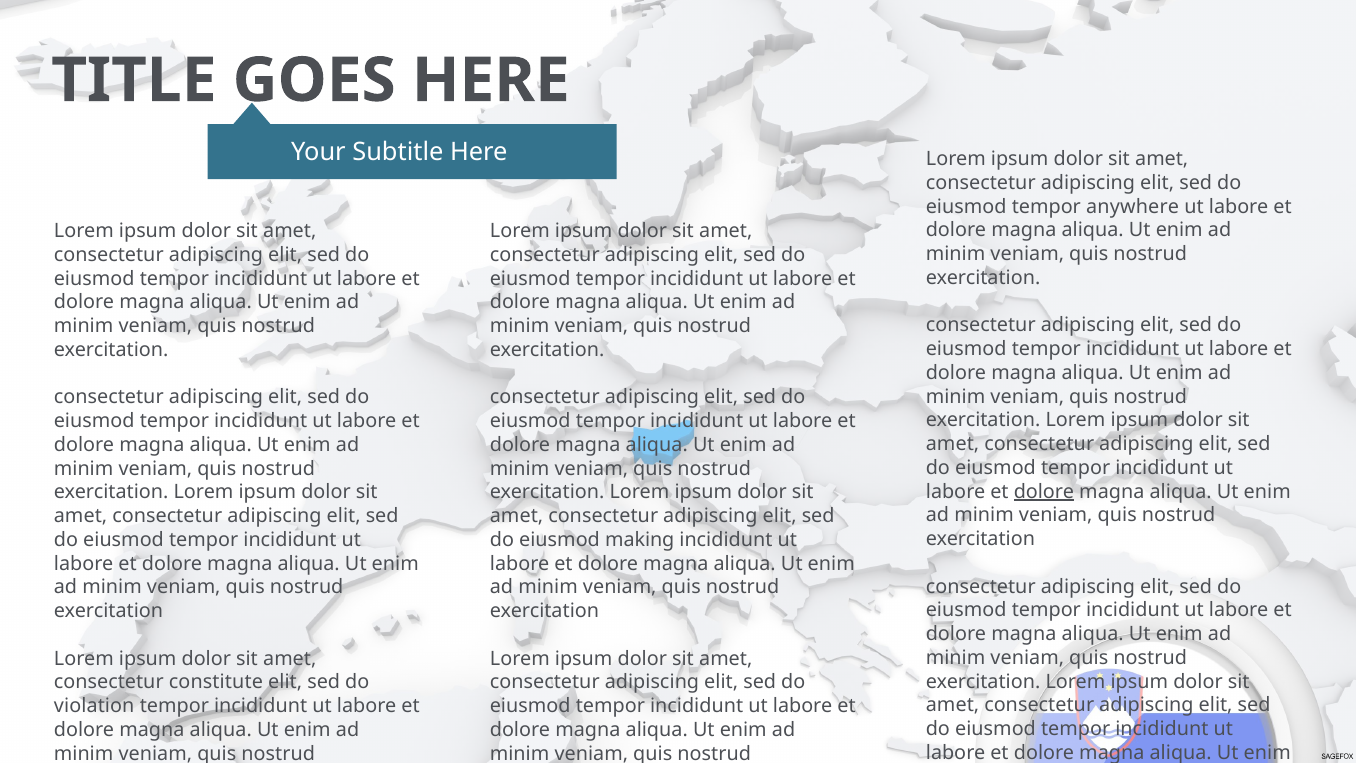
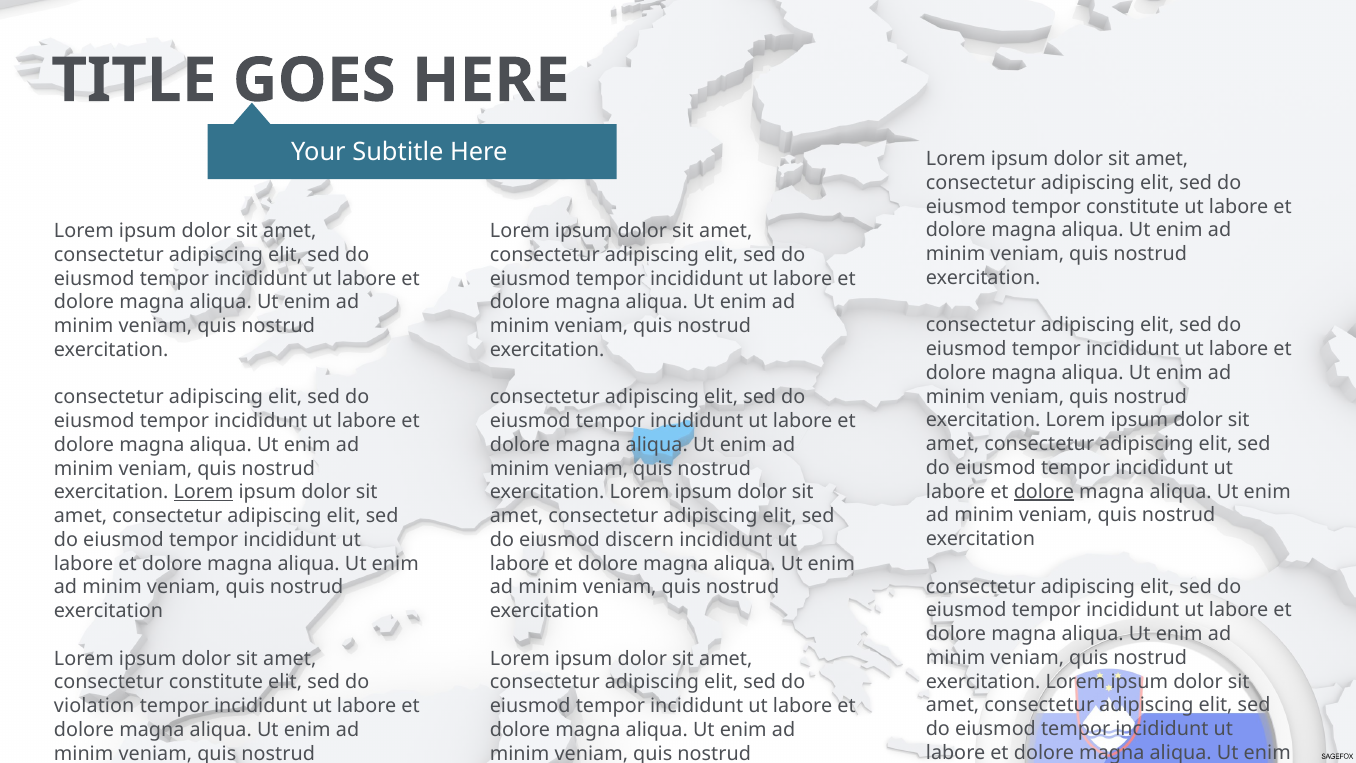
tempor anywhere: anywhere -> constitute
Lorem at (204, 492) underline: none -> present
making: making -> discern
